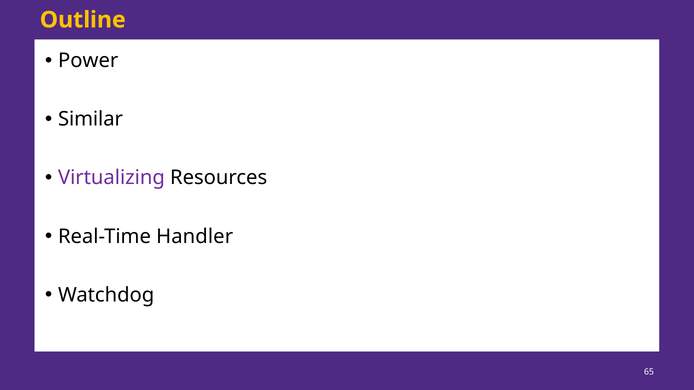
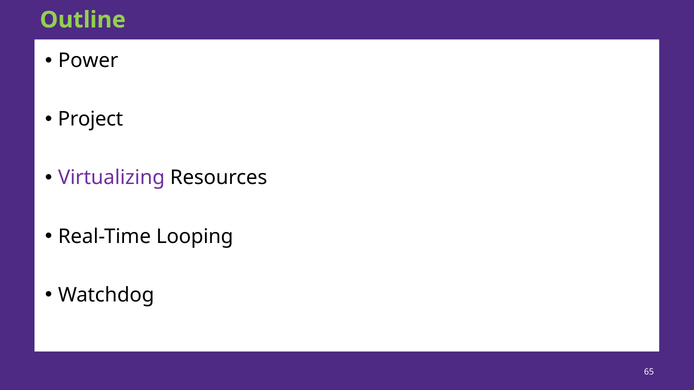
Outline colour: yellow -> light green
Similar: Similar -> Project
Handler: Handler -> Looping
